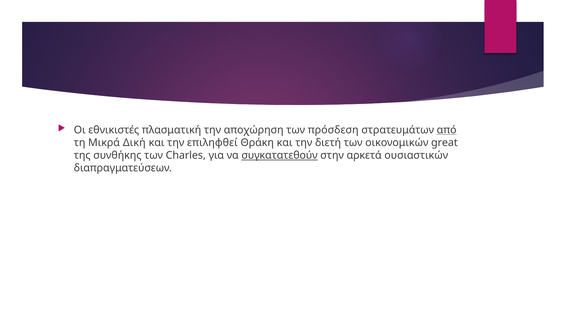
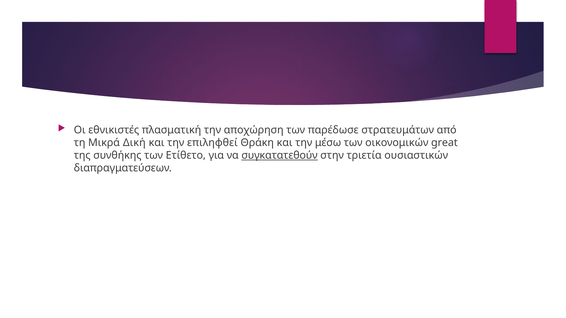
πρόσδεση: πρόσδεση -> παρέδωσε
από underline: present -> none
διετή: διετή -> μέσω
Charles: Charles -> Ετίθετο
αρκετά: αρκετά -> τριετία
